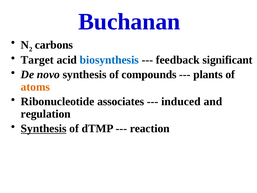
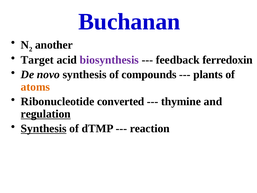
carbons: carbons -> another
biosynthesis colour: blue -> purple
significant: significant -> ferredoxin
associates: associates -> converted
induced: induced -> thymine
regulation underline: none -> present
